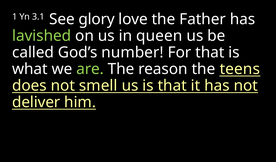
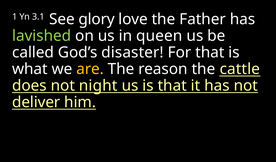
number: number -> disaster
are colour: light green -> yellow
teens: teens -> cattle
smell: smell -> night
